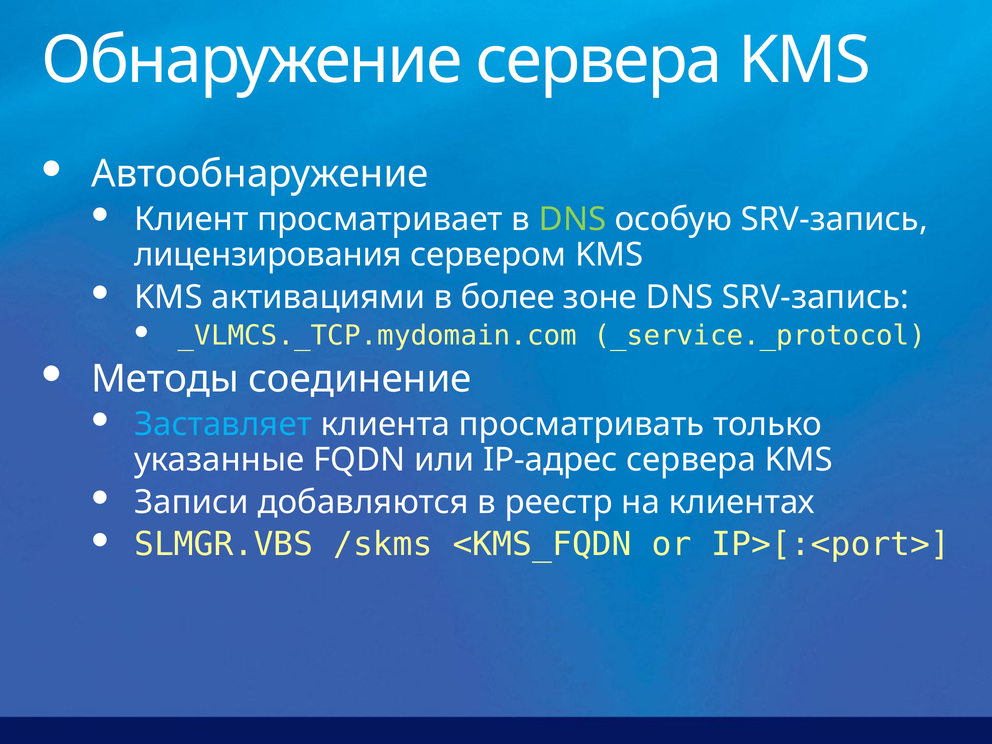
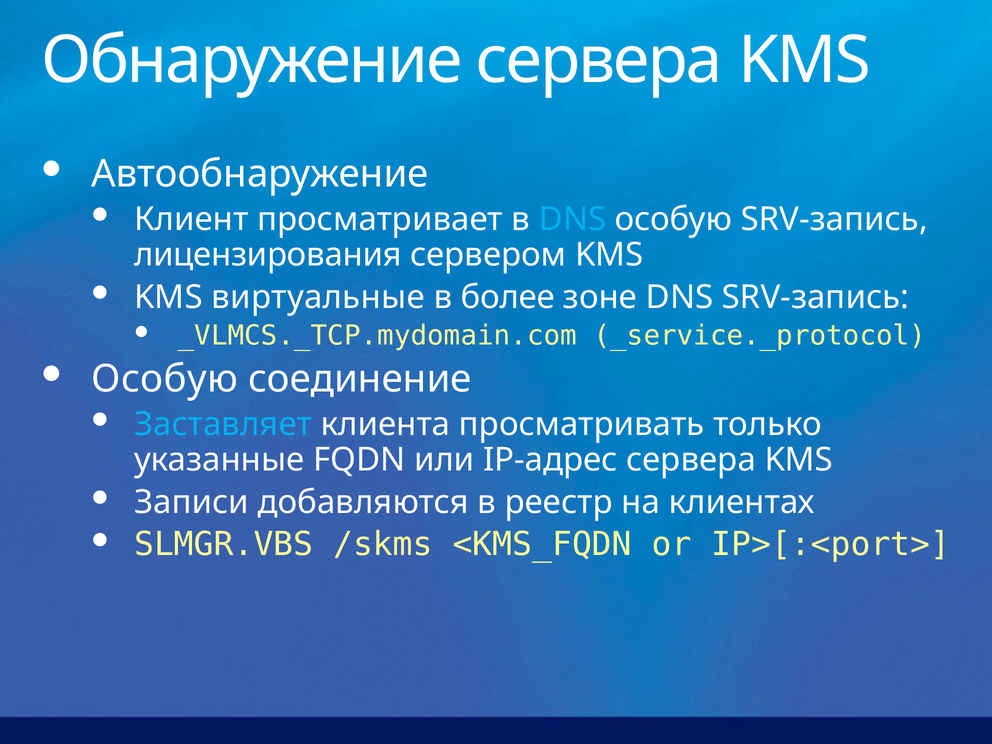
DNS at (573, 219) colour: light green -> light blue
активациями: активациями -> виртуальные
Методы at (165, 379): Методы -> Особую
